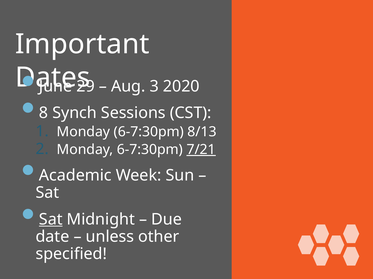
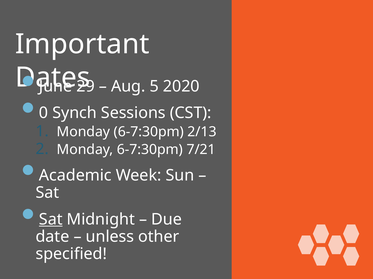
3: 3 -> 5
8: 8 -> 0
8/13: 8/13 -> 2/13
7/21 underline: present -> none
